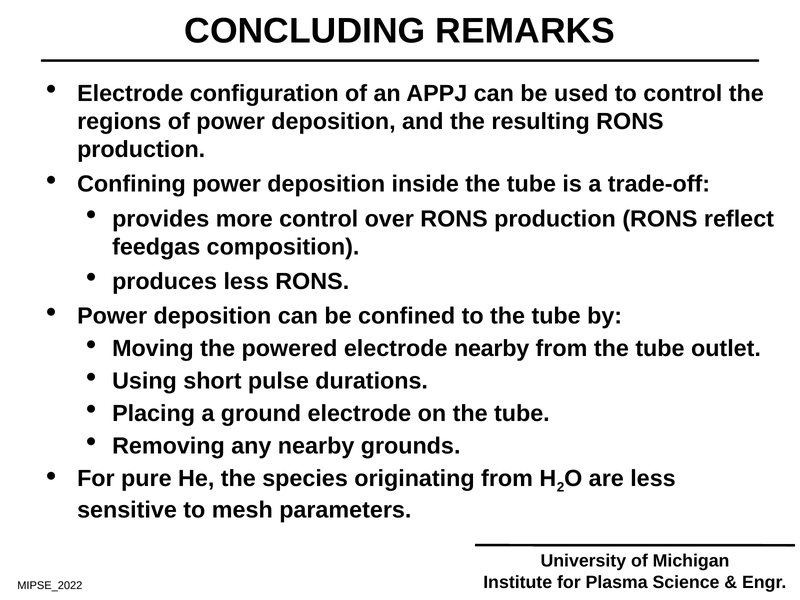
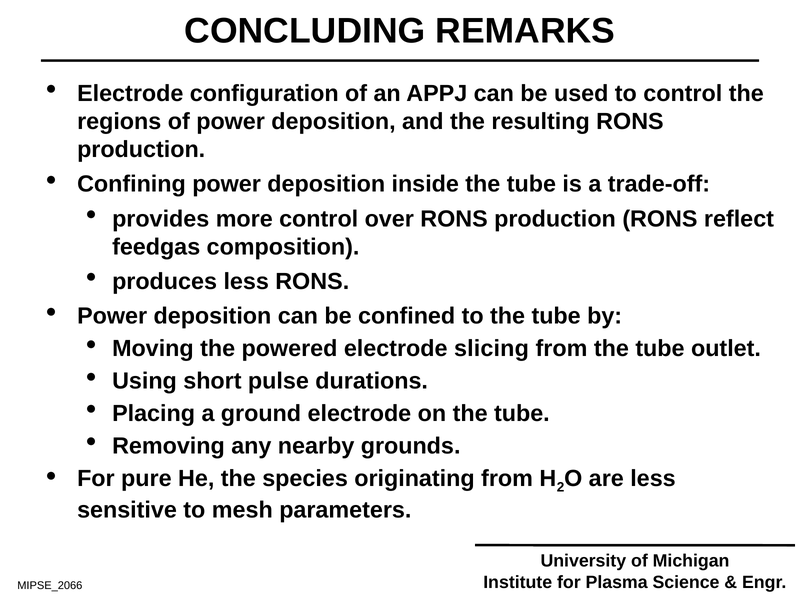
electrode nearby: nearby -> slicing
MIPSE_2022: MIPSE_2022 -> MIPSE_2066
